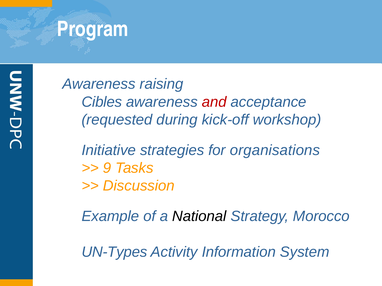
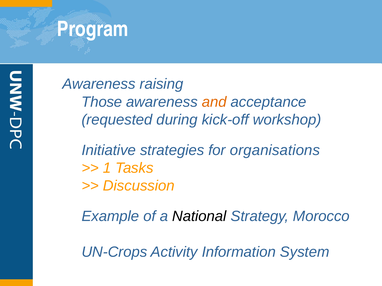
Cibles: Cibles -> Those
and colour: red -> orange
9: 9 -> 1
UN-Types: UN-Types -> UN-Crops
